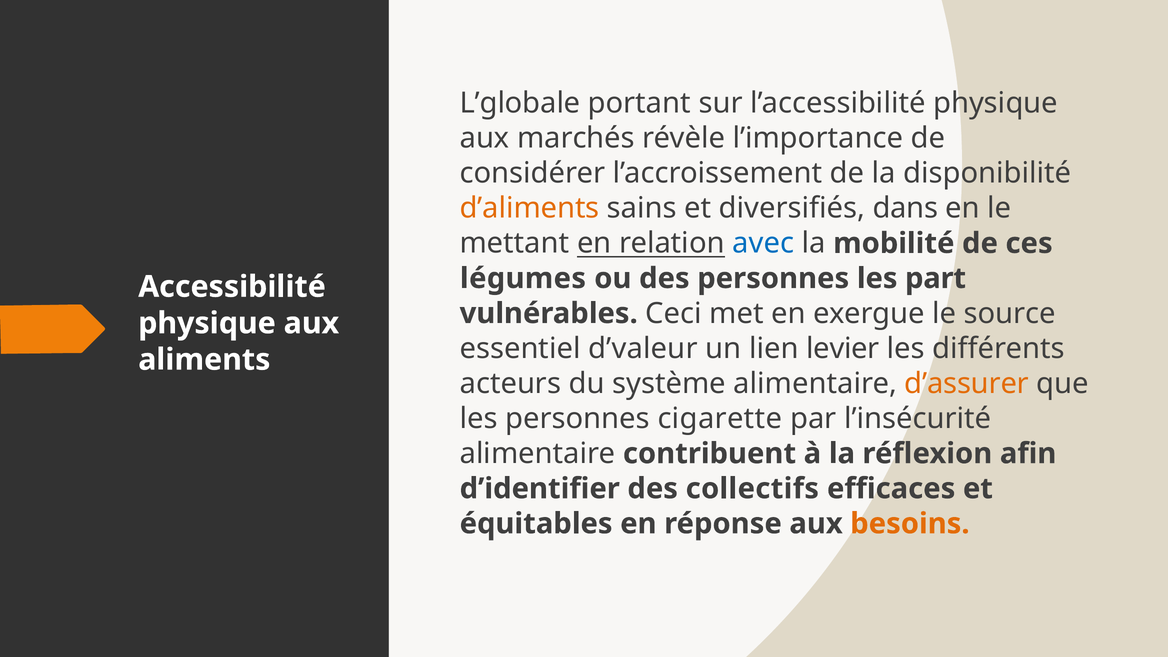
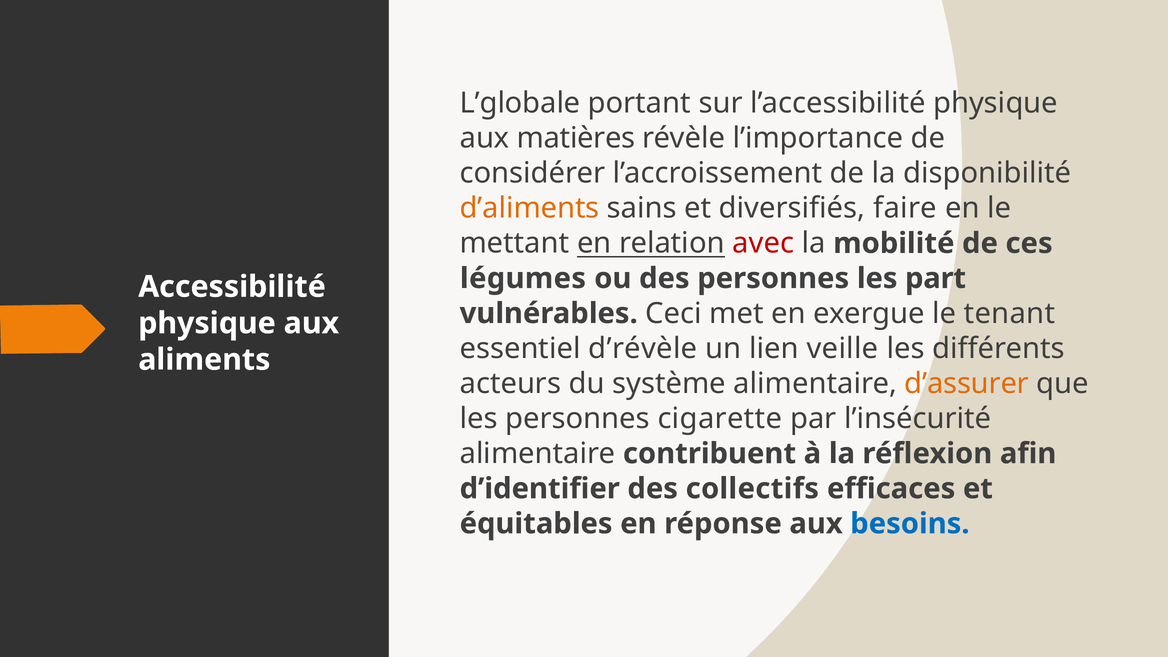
marchés: marchés -> matières
dans: dans -> faire
avec colour: blue -> red
source: source -> tenant
d’valeur: d’valeur -> d’révèle
levier: levier -> veille
besoins colour: orange -> blue
